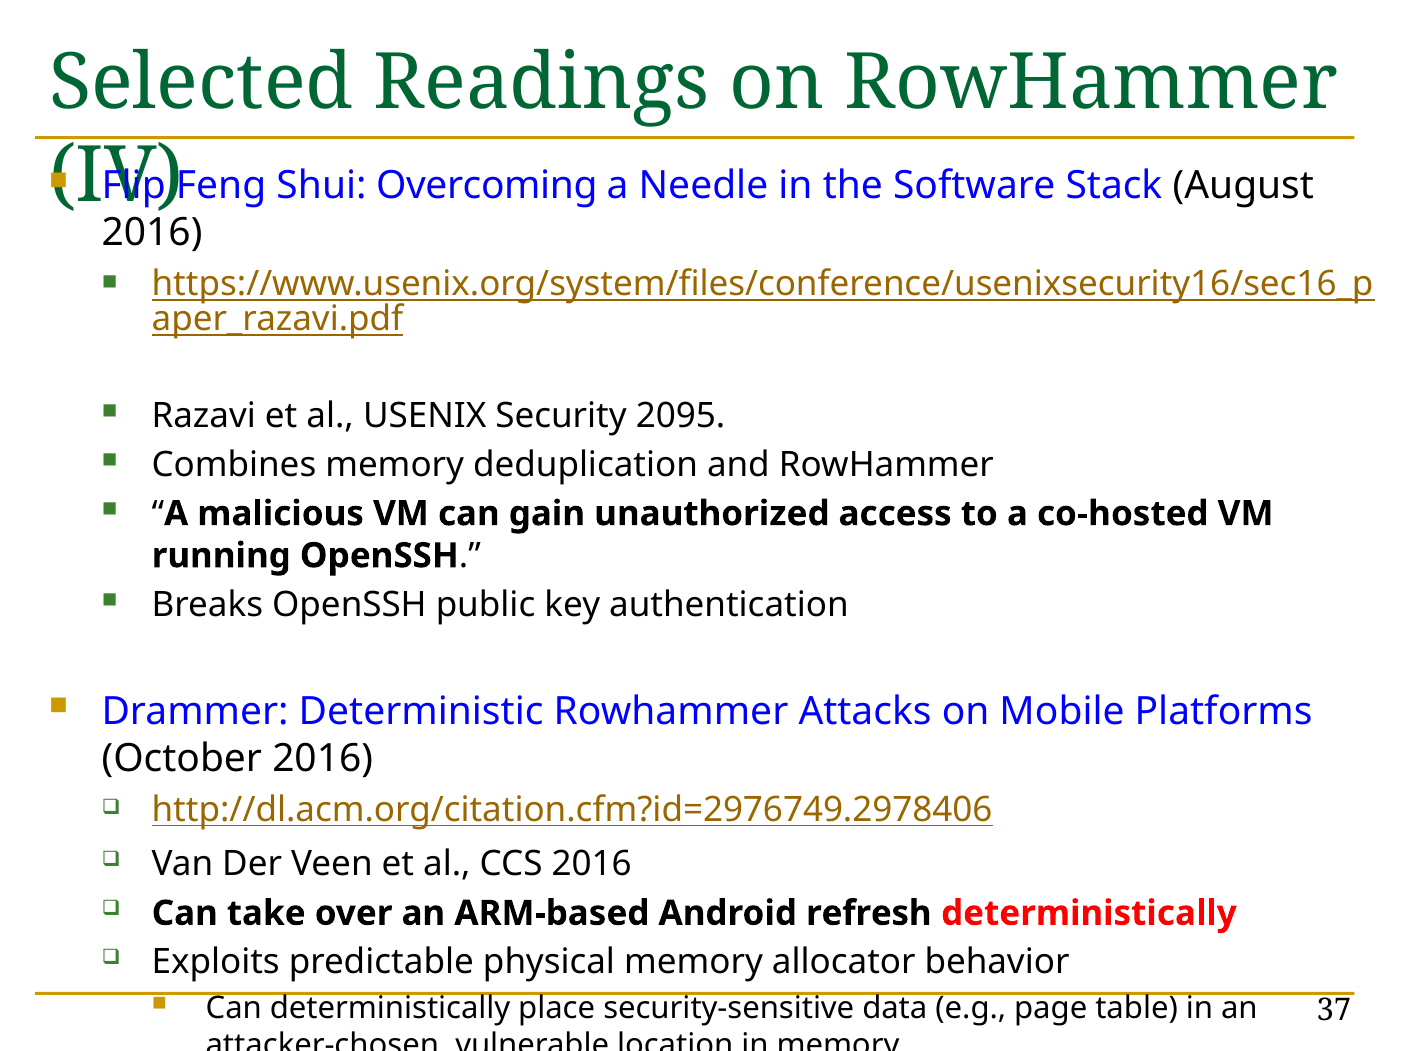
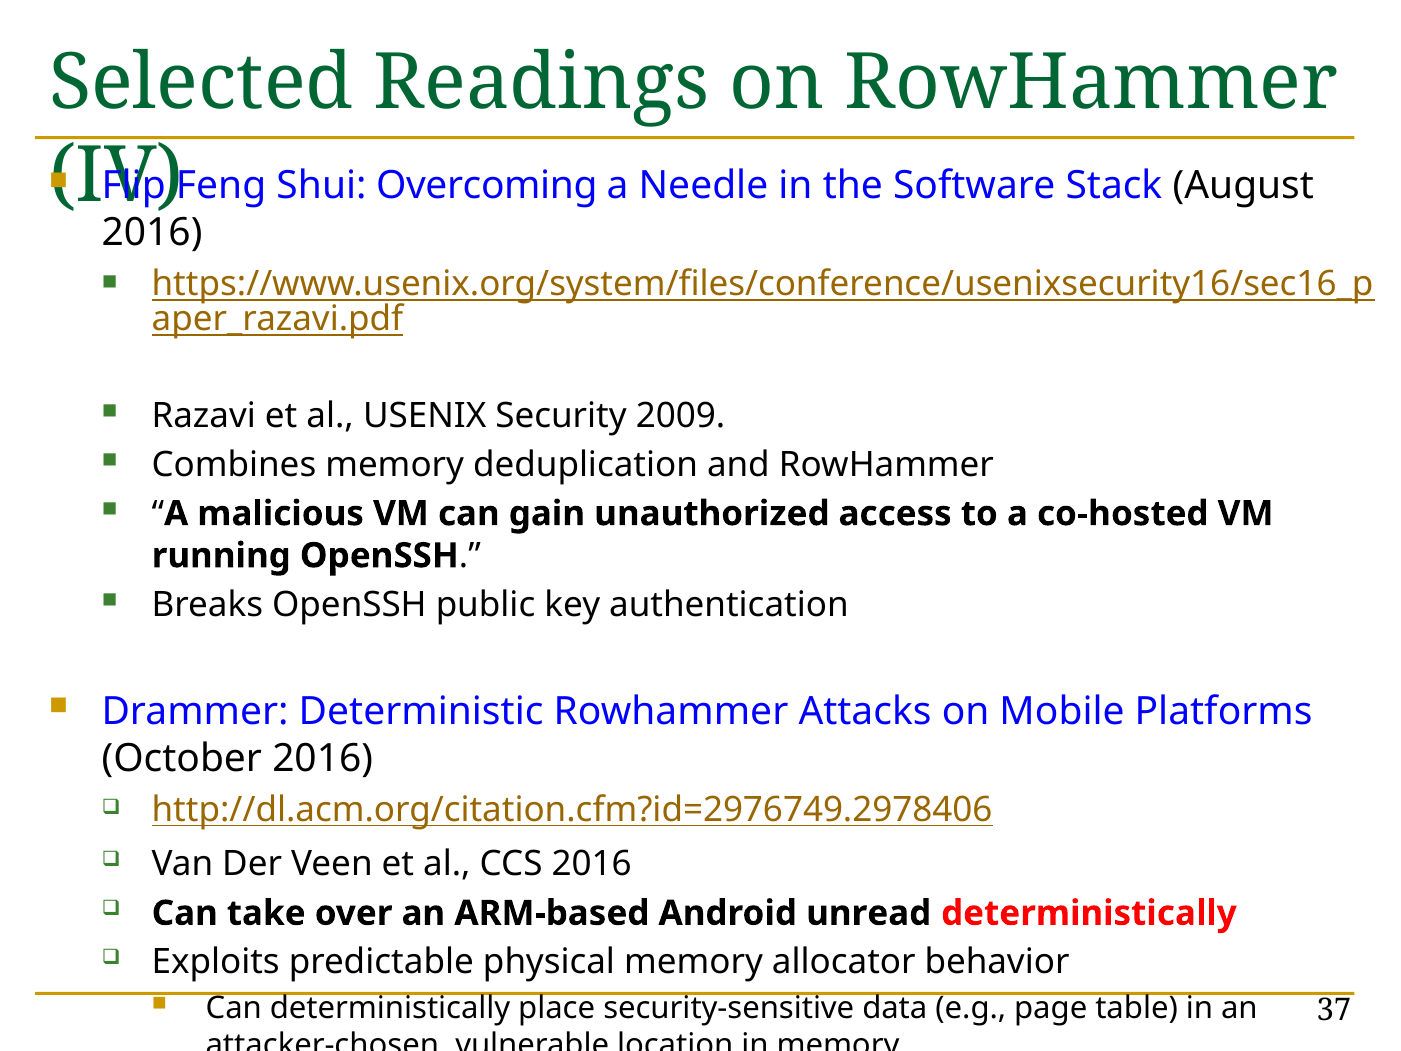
2095: 2095 -> 2009
refresh: refresh -> unread
